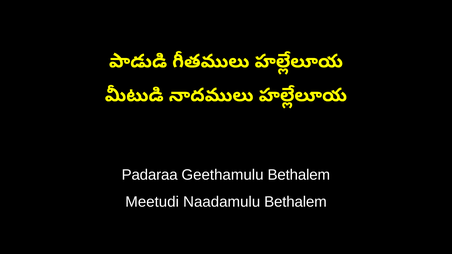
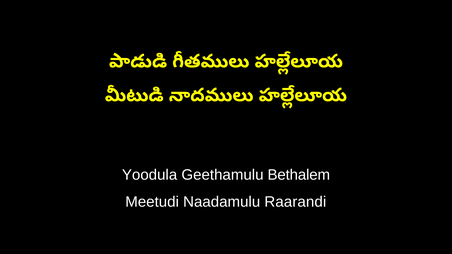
Padaraa: Padaraa -> Yoodula
Naadamulu Bethalem: Bethalem -> Raarandi
